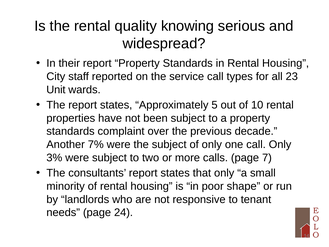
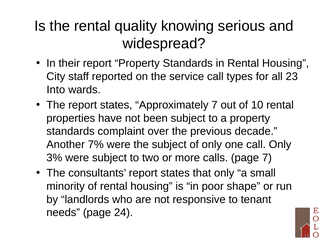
Unit: Unit -> Into
Approximately 5: 5 -> 7
